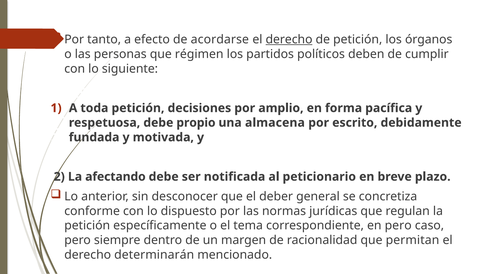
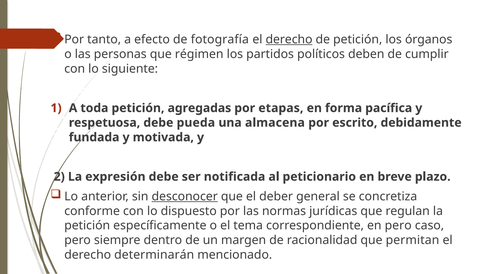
acordarse: acordarse -> fotografía
decisiones: decisiones -> agregadas
amplio: amplio -> etapas
propio: propio -> pueda
afectando: afectando -> expresión
desconocer underline: none -> present
